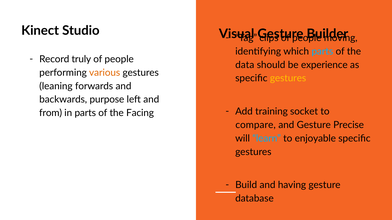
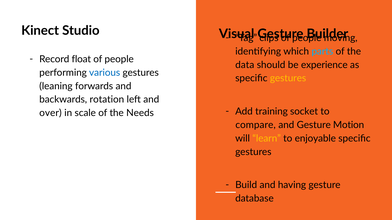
truly: truly -> float
various colour: orange -> blue
purpose: purpose -> rotation
from: from -> over
in parts: parts -> scale
Facing: Facing -> Needs
Precise: Precise -> Motion
learn colour: light blue -> yellow
